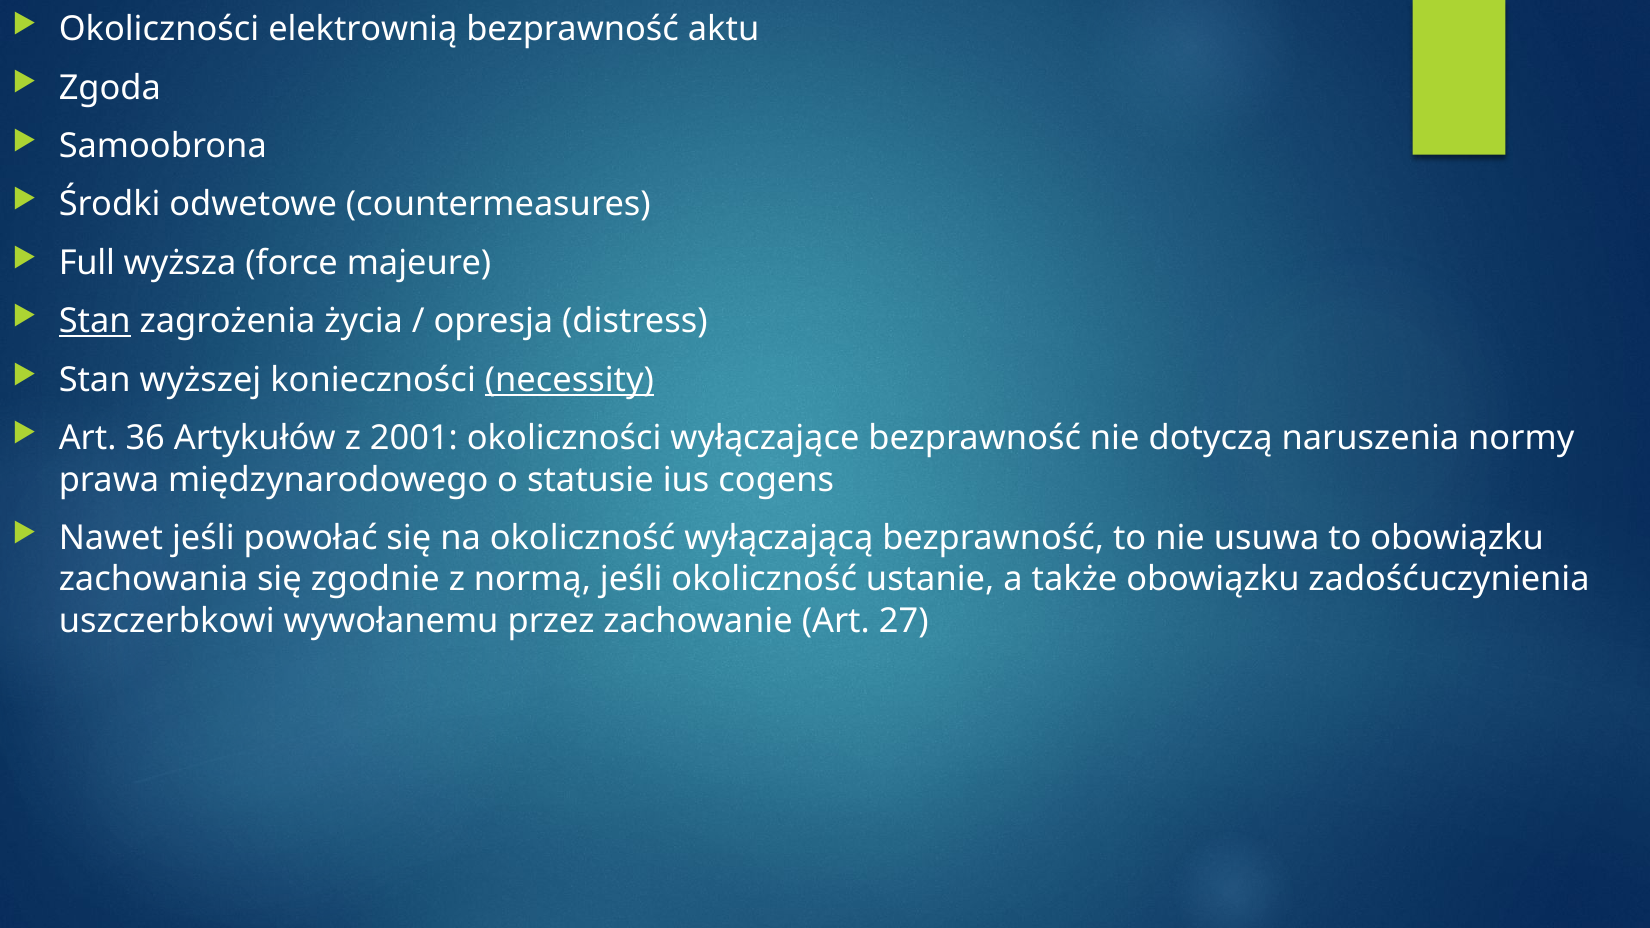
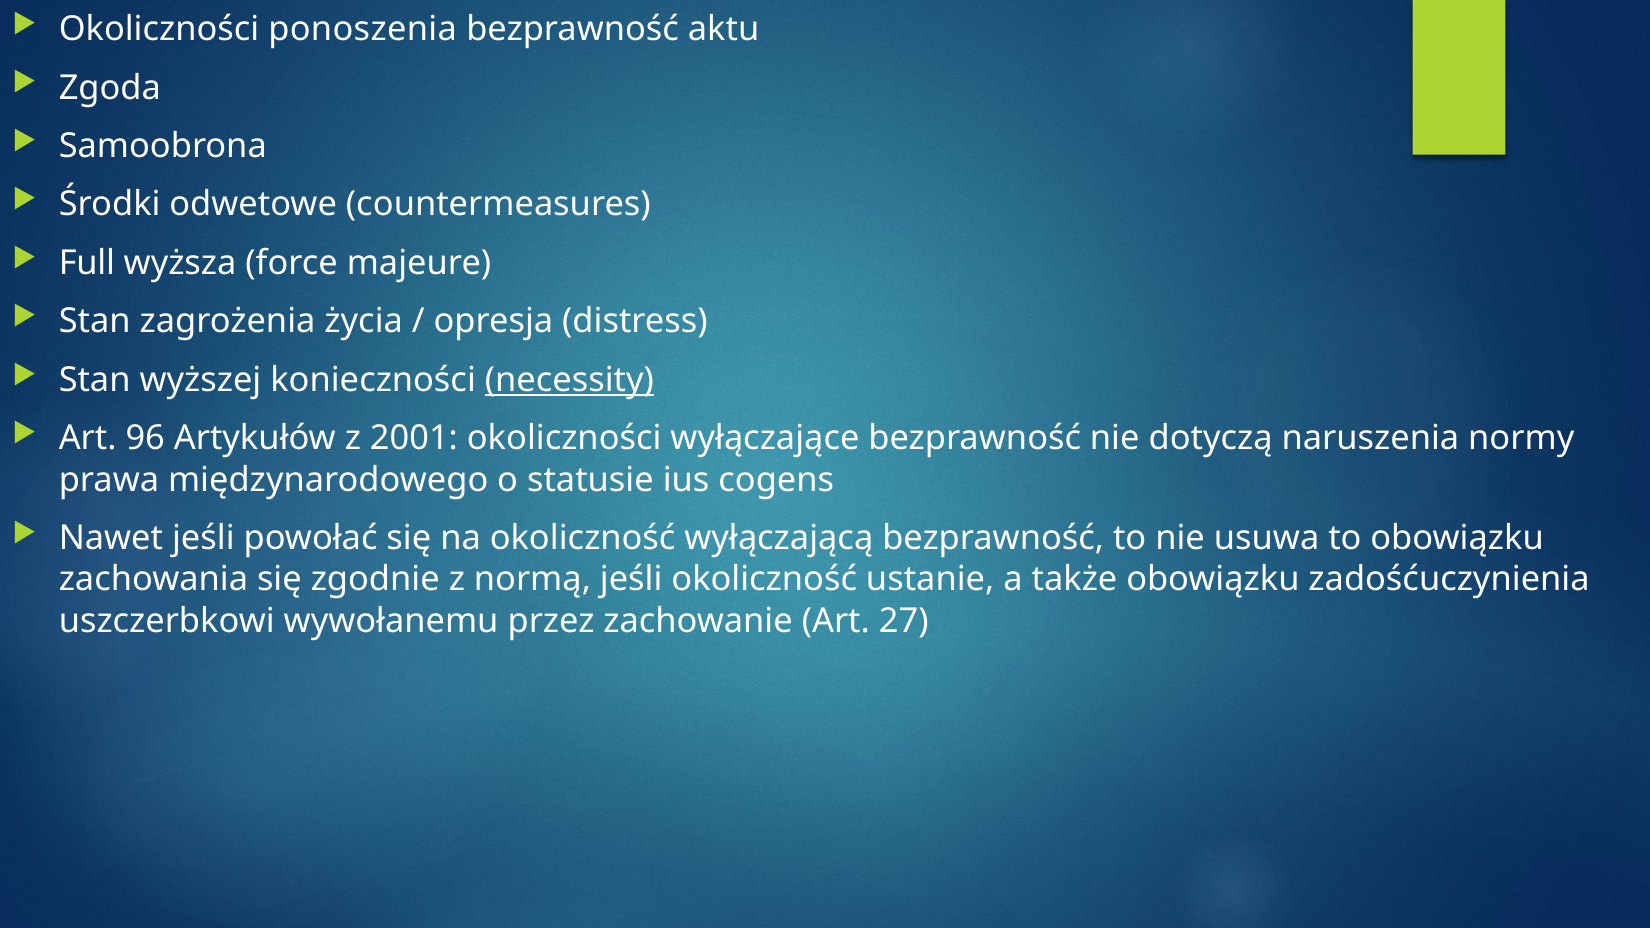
elektrownią: elektrownią -> ponoszenia
Stan at (95, 322) underline: present -> none
36: 36 -> 96
